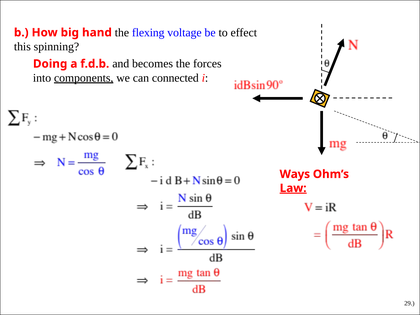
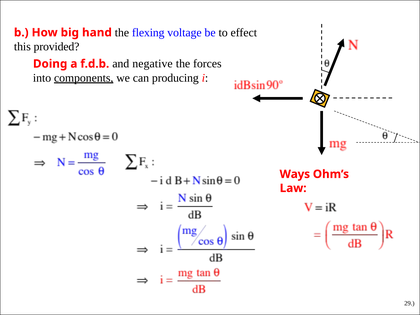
spinning: spinning -> provided
becomes: becomes -> negative
connected: connected -> producing
Law underline: present -> none
